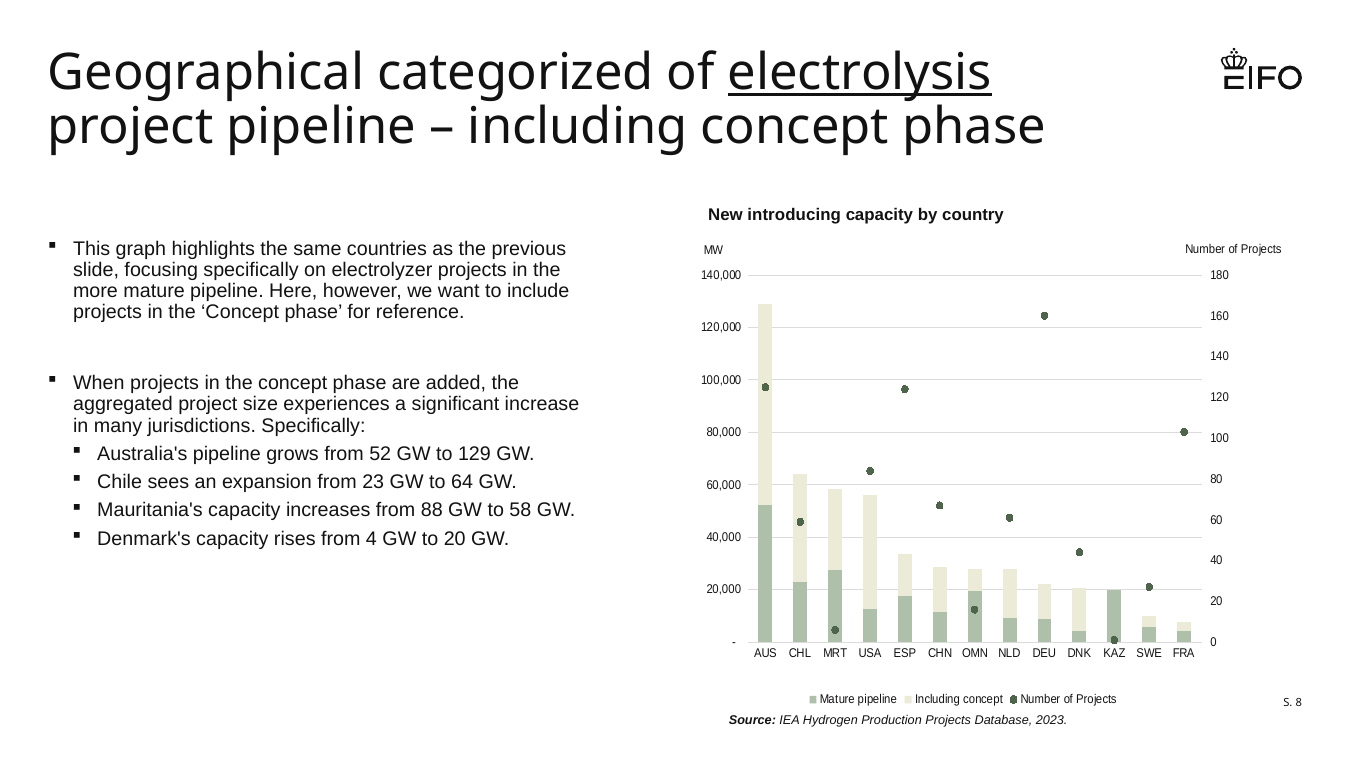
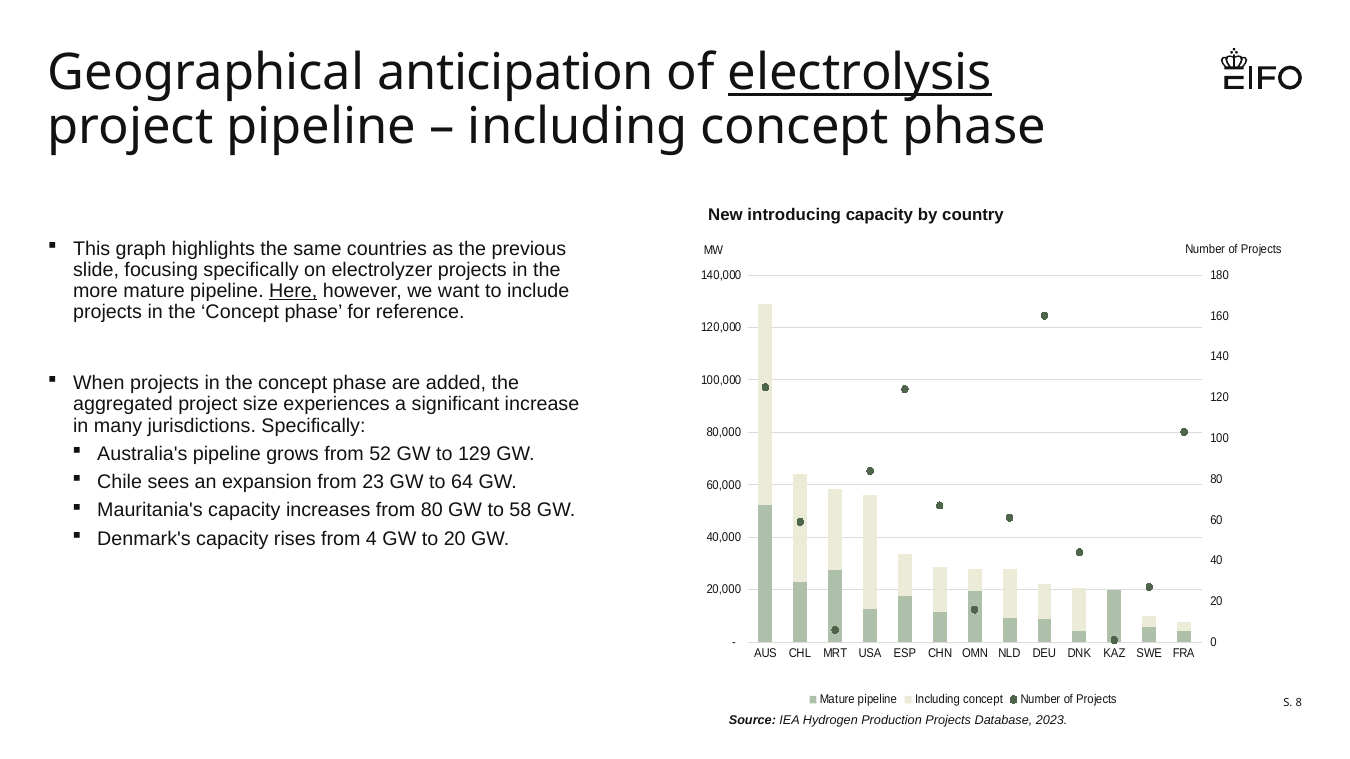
categorized: categorized -> anticipation
Here underline: none -> present
from 88: 88 -> 80
